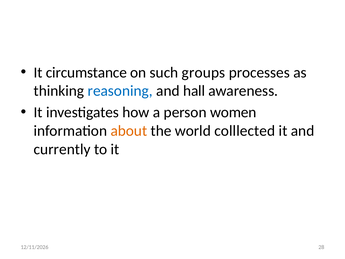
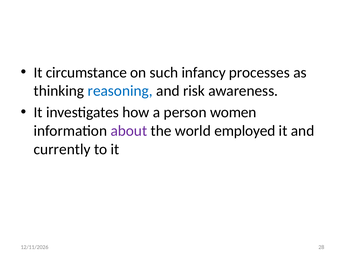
groups: groups -> infancy
hall: hall -> risk
about colour: orange -> purple
colllected: colllected -> employed
